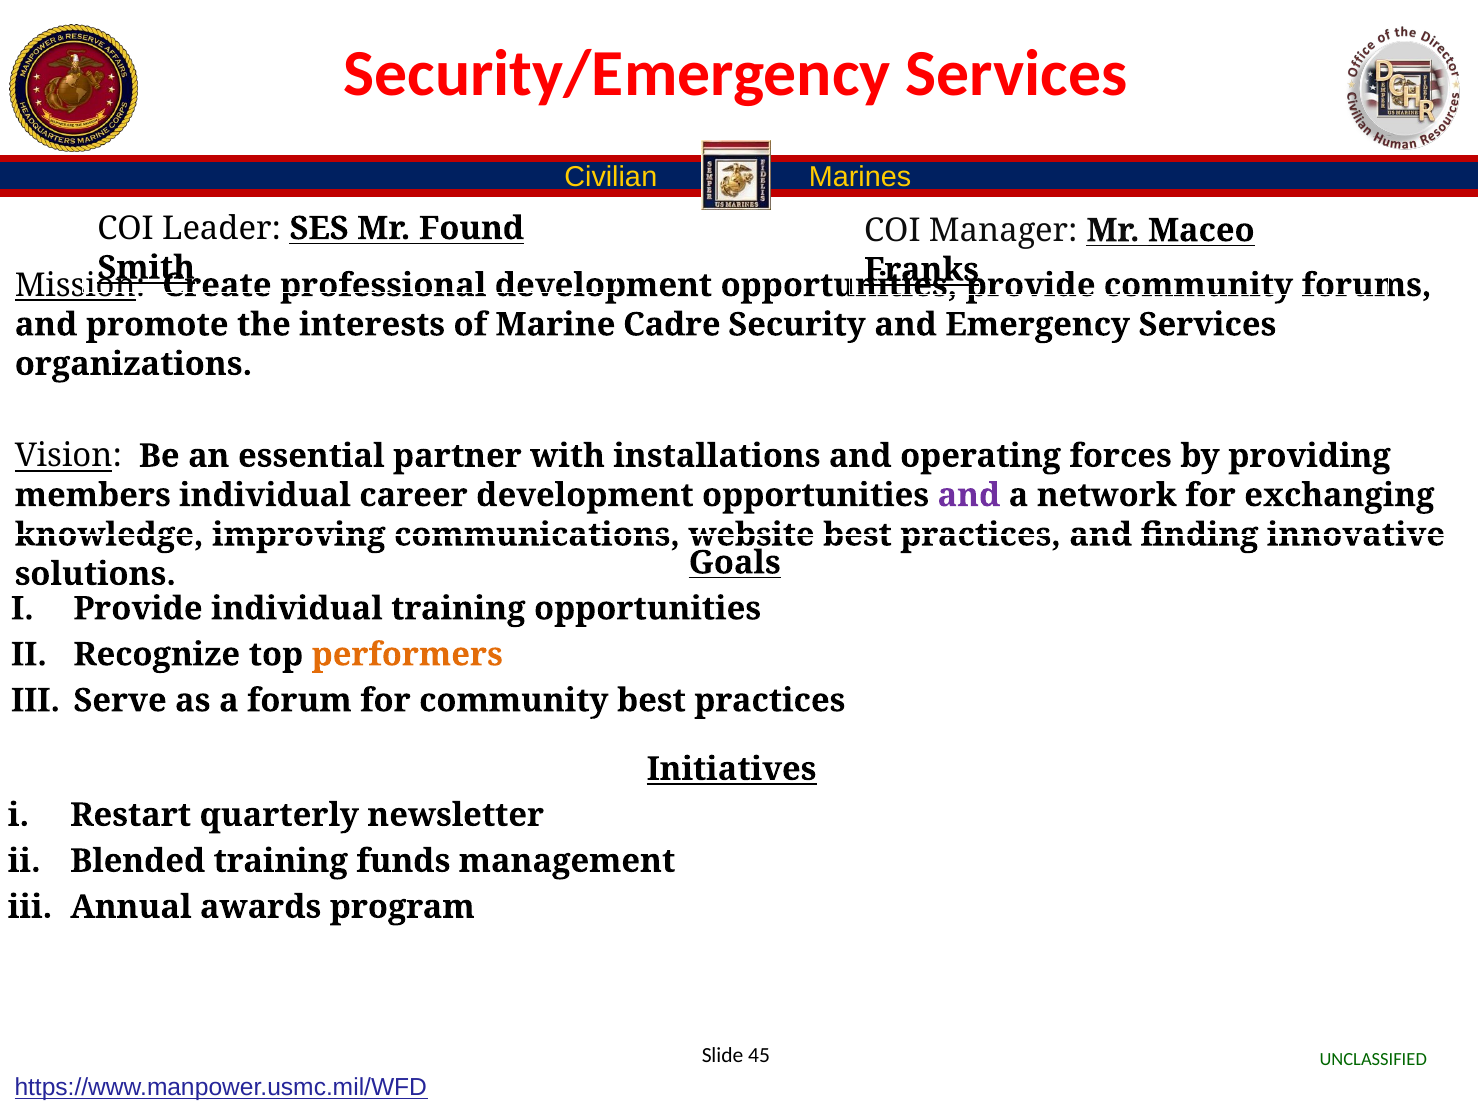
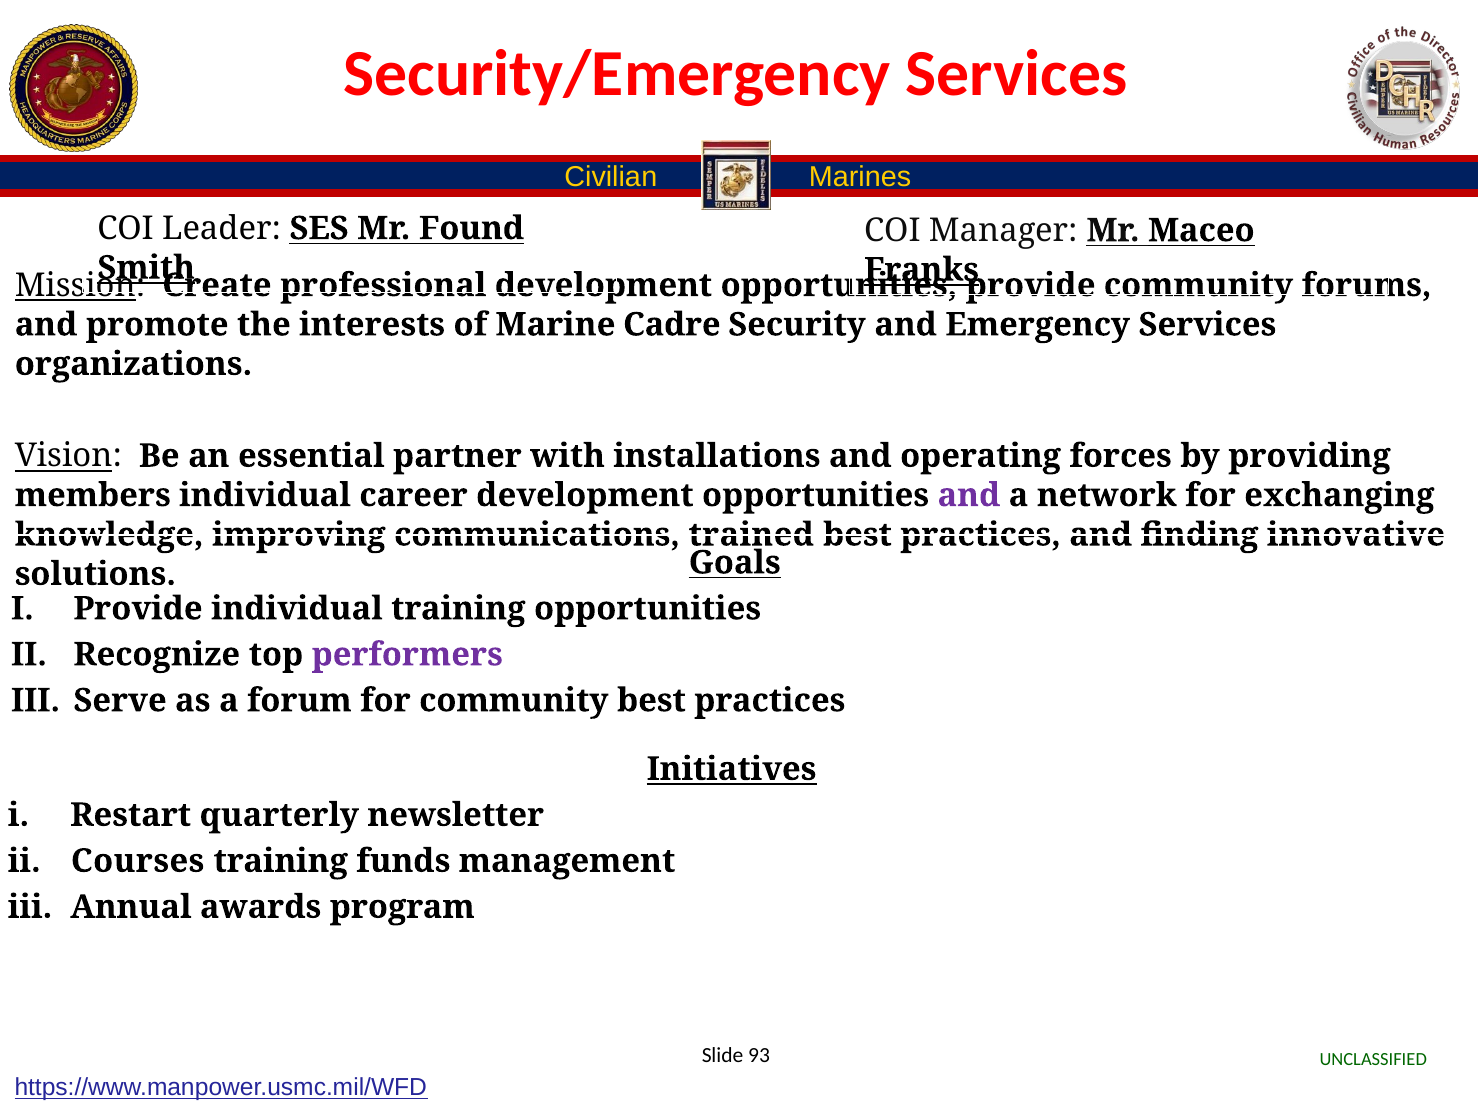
website: website -> trained
performers colour: orange -> purple
Blended: Blended -> Courses
45: 45 -> 93
